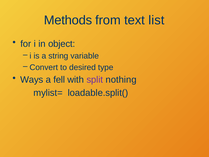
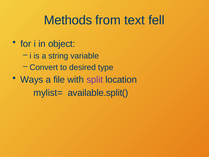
list: list -> fell
fell: fell -> file
nothing: nothing -> location
loadable.split(: loadable.split( -> available.split(
